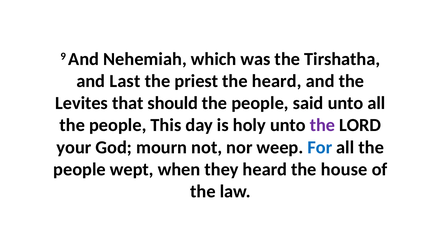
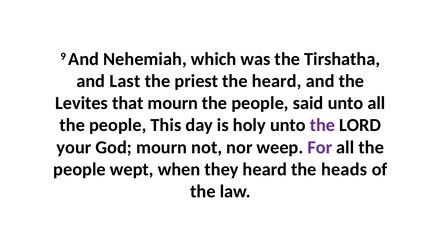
that should: should -> mourn
For colour: blue -> purple
house: house -> heads
